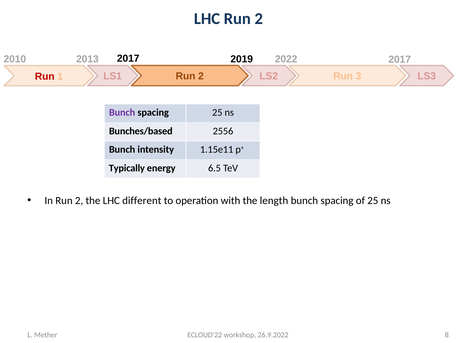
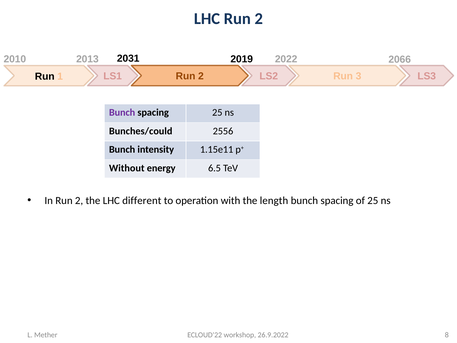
2013 2017: 2017 -> 2031
2017 at (400, 59): 2017 -> 2066
Run at (45, 76) colour: red -> black
Bunches/based: Bunches/based -> Bunches/could
Typically: Typically -> Without
